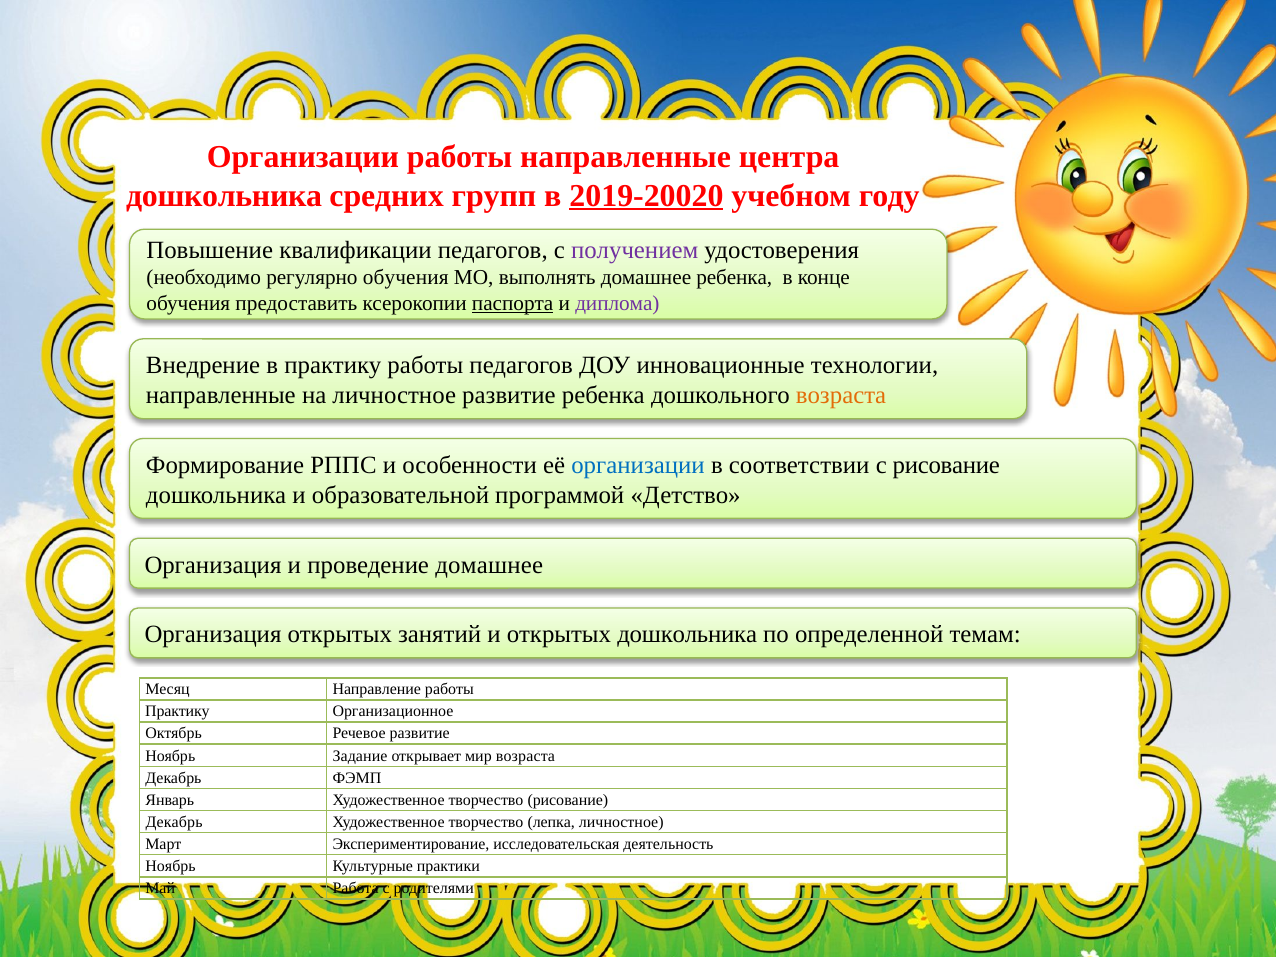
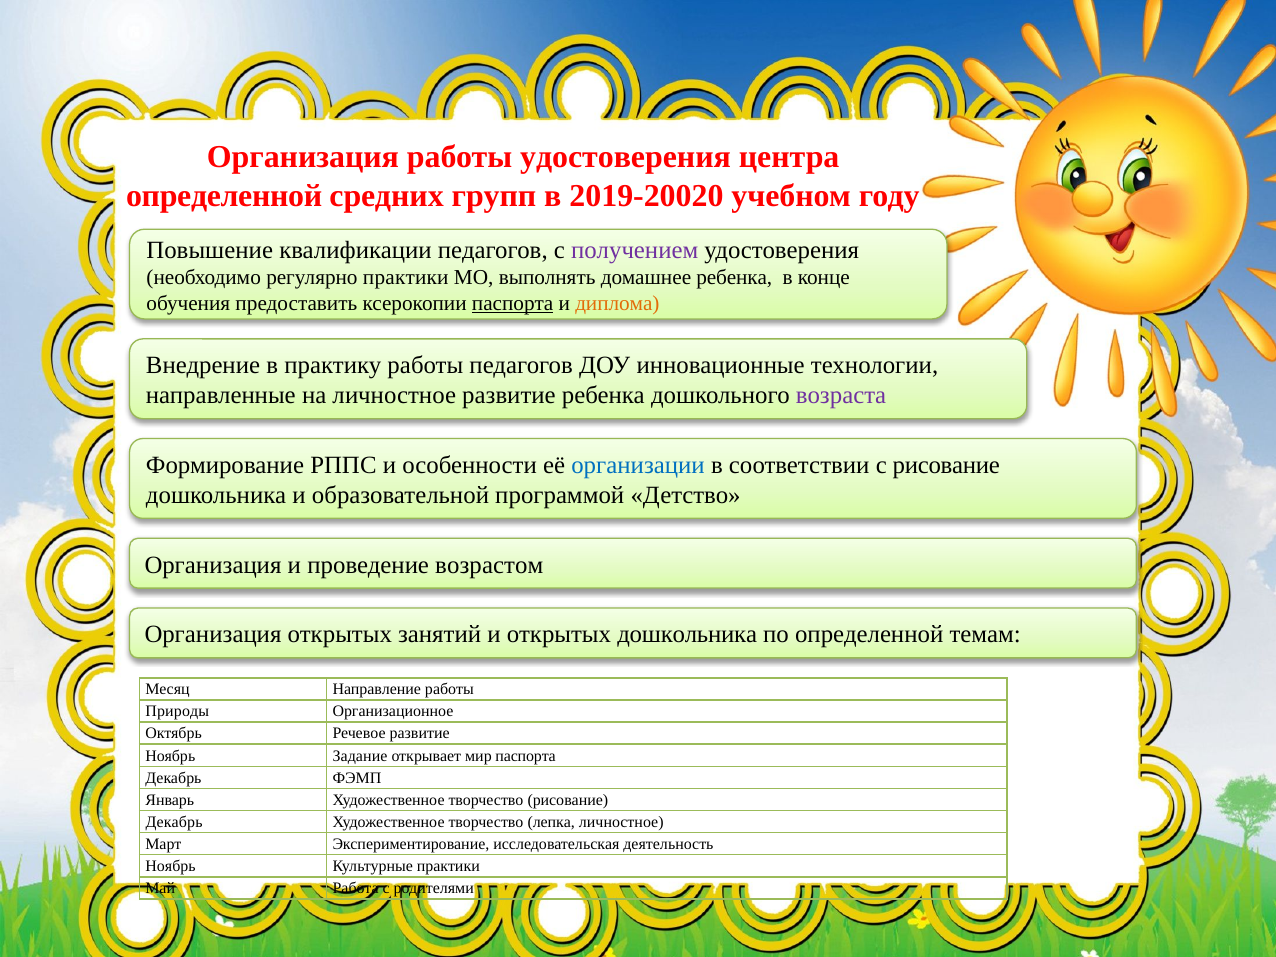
Организации at (303, 157): Организации -> Организация
работы направленные: направленные -> удостоверения
дошкольника at (224, 195): дошкольника -> определенной
2019-20020 underline: present -> none
регулярно обучения: обучения -> практики
диплома colour: purple -> orange
возраста at (841, 395) colour: orange -> purple
проведение домашнее: домашнее -> возрастом
Практику at (177, 712): Практику -> Природы
мир возраста: возраста -> паспорта
